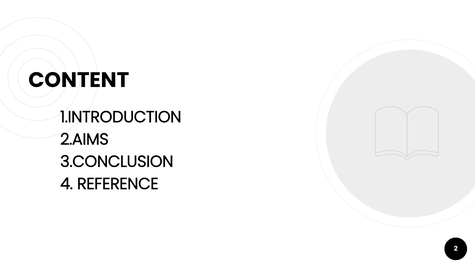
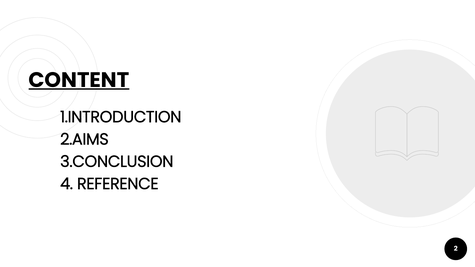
CONTENT underline: none -> present
